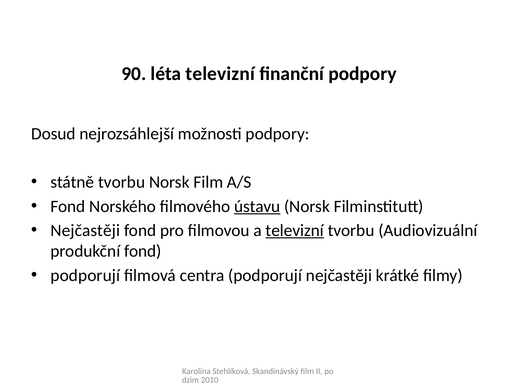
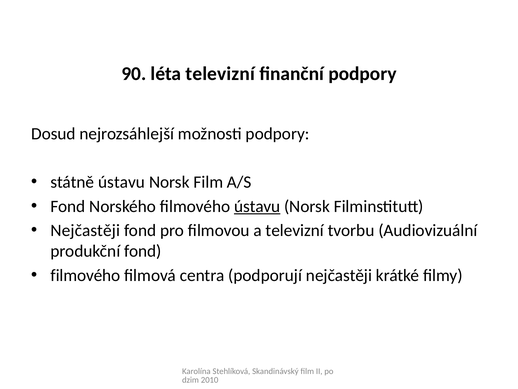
státně tvorbu: tvorbu -> ústavu
televizní at (295, 230) underline: present -> none
podporují at (85, 275): podporují -> filmového
